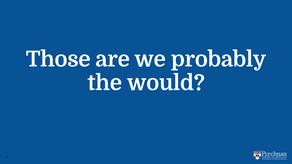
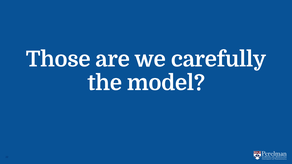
probably: probably -> carefully
would: would -> model
